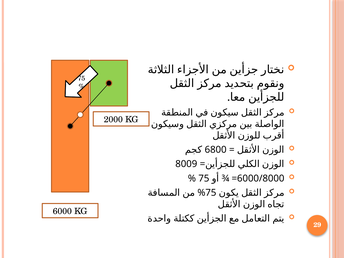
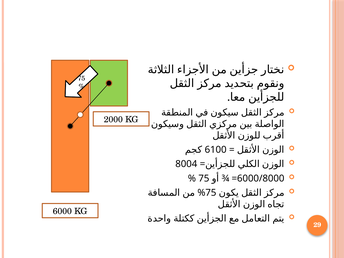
6800: 6800 -> 6100
8009: 8009 -> 8004
